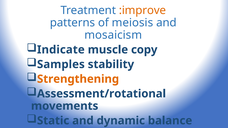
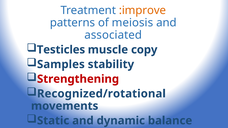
mosaicism: mosaicism -> associated
Indicate: Indicate -> Testicles
Strengthening colour: orange -> red
Assessment/rotational: Assessment/rotational -> Recognized/rotational
